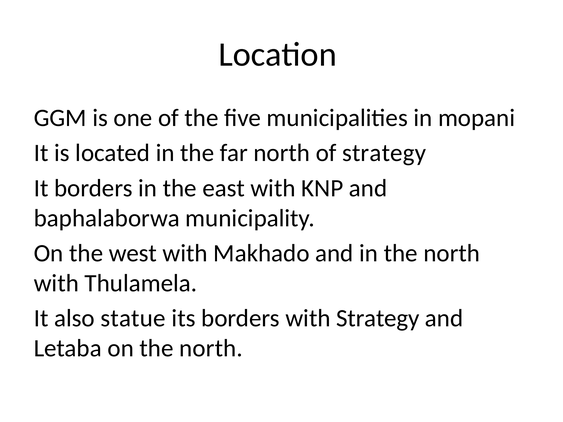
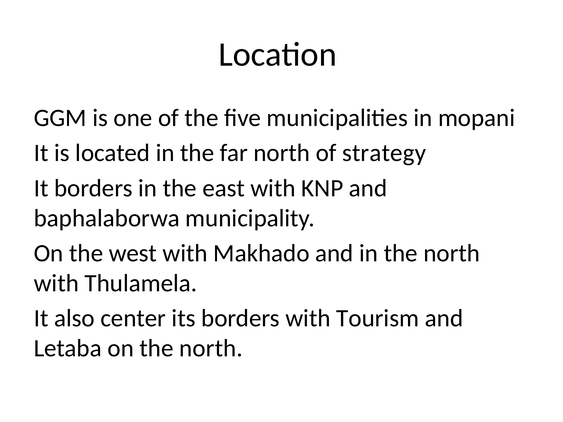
statue: statue -> center
with Strategy: Strategy -> Tourism
